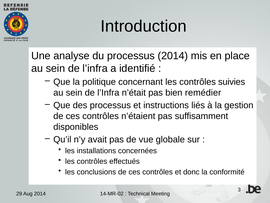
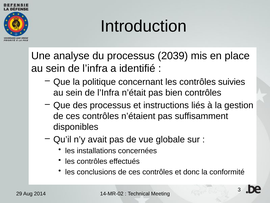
processus 2014: 2014 -> 2039
bien remédier: remédier -> contrôles
